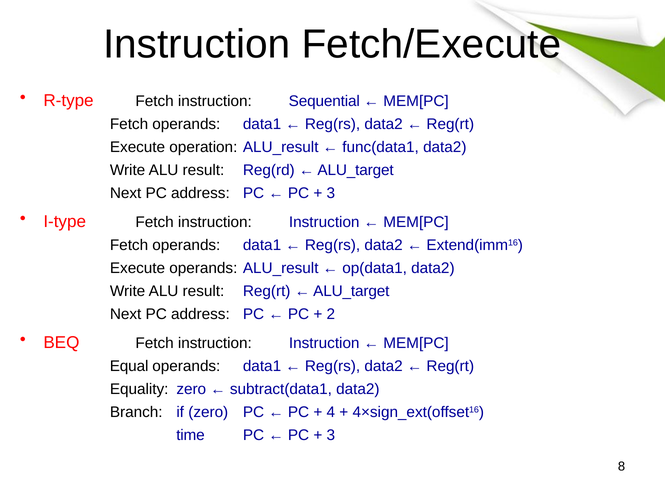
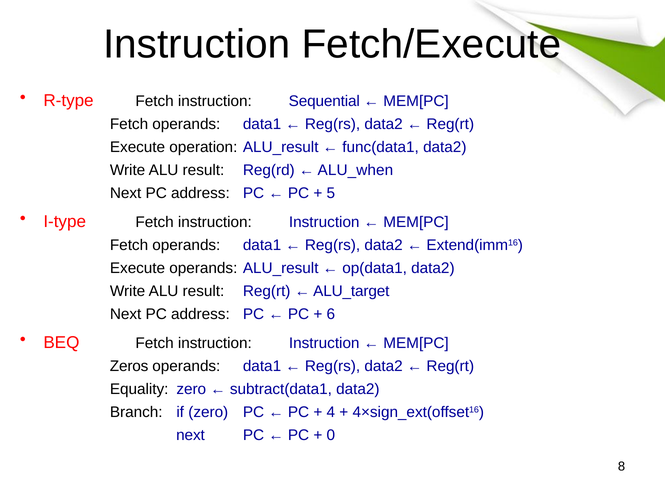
ALU_target at (356, 170): ALU_target -> ALU_when
3 at (331, 193): 3 -> 5
2: 2 -> 6
Equal: Equal -> Zeros
time at (191, 435): time -> next
3 at (331, 435): 3 -> 0
